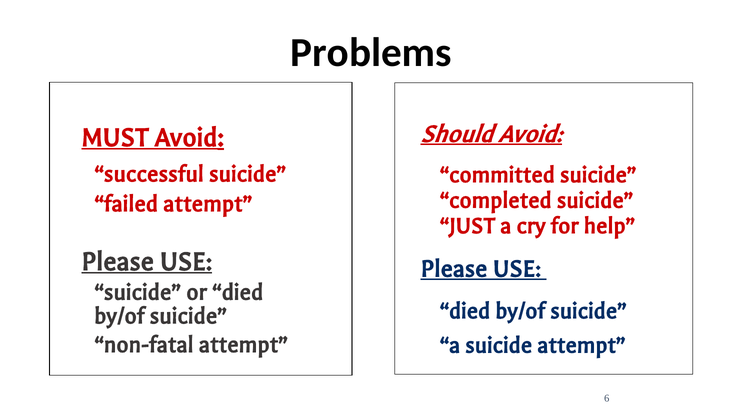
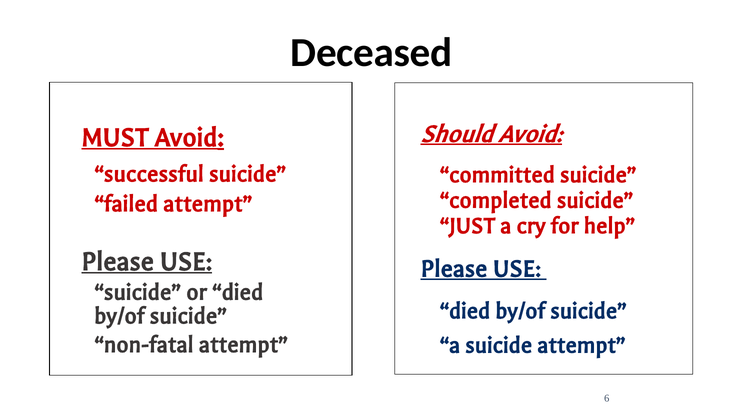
Problems: Problems -> Deceased
